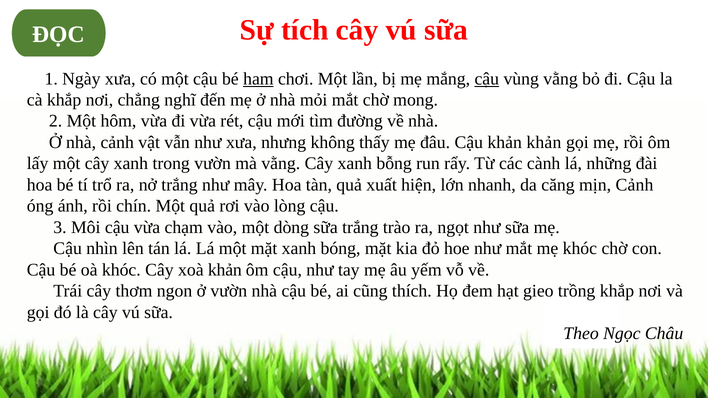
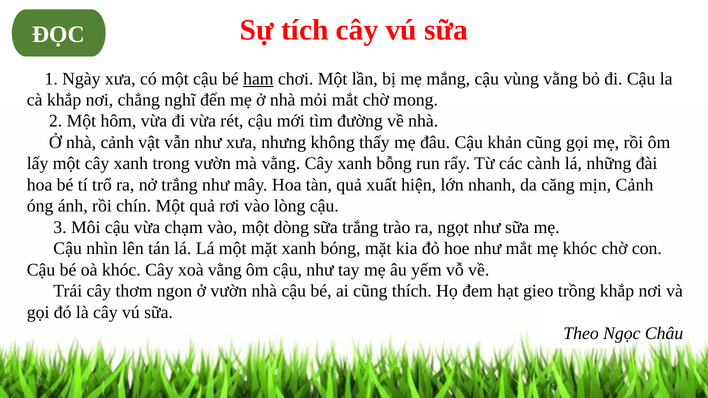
cậu at (487, 79) underline: present -> none
khản khản: khản -> cũng
xoà khản: khản -> vằng
